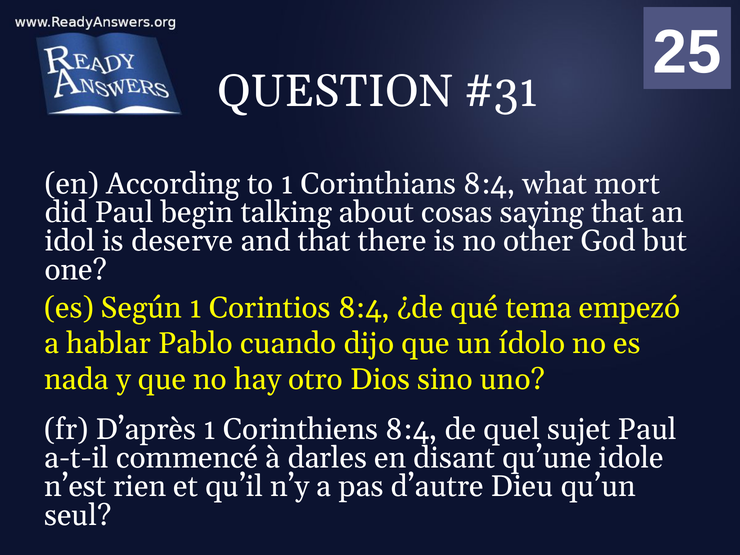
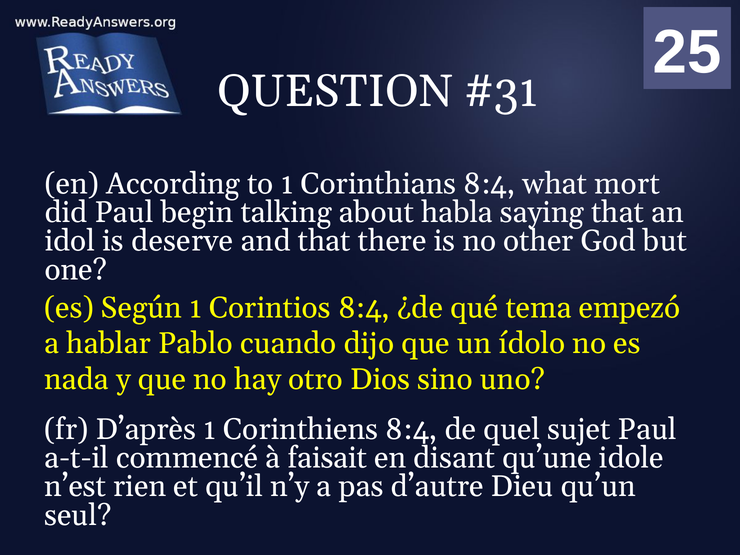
cosas: cosas -> habla
darles: darles -> faisait
